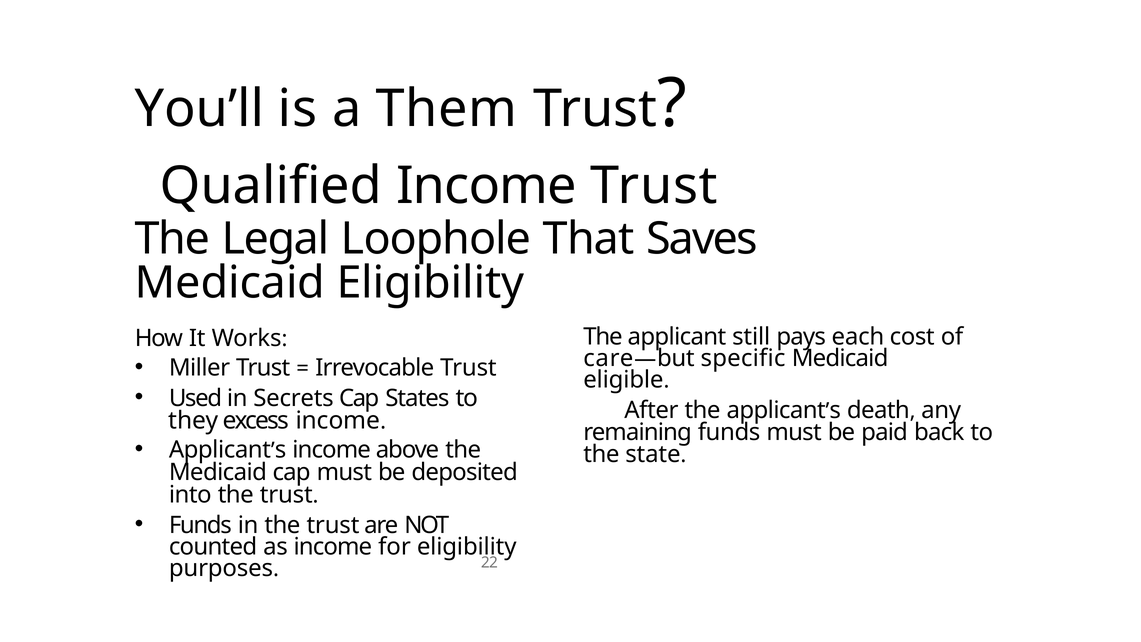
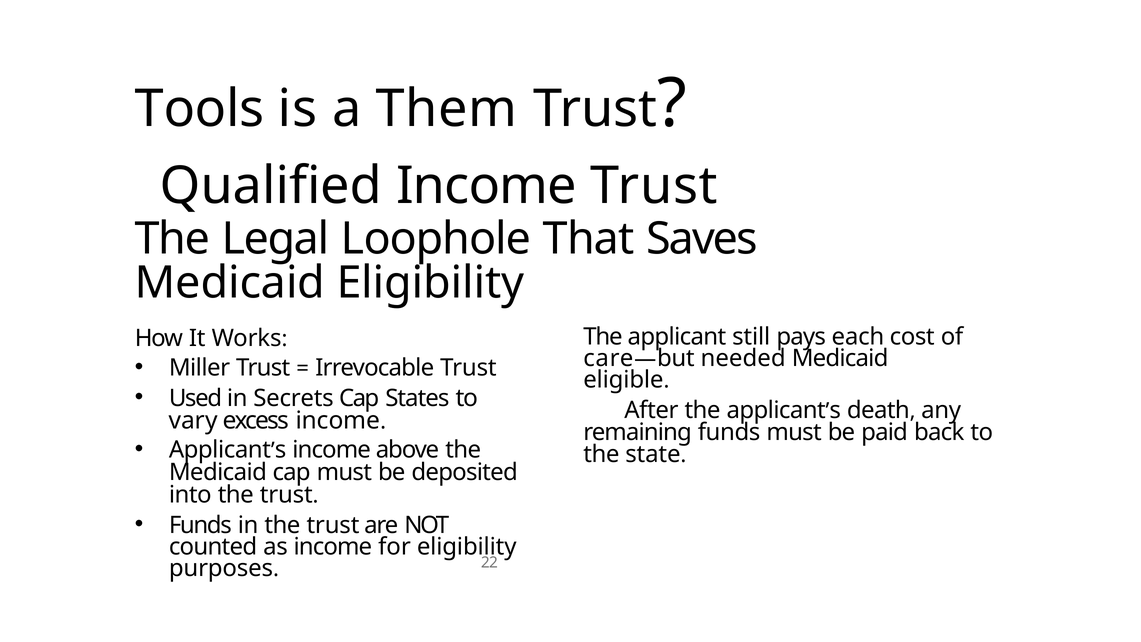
Youʼll: Youʼll -> Tools
specific: specific -> needed
they: they -> vary
